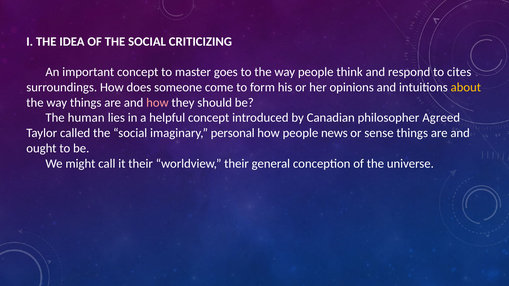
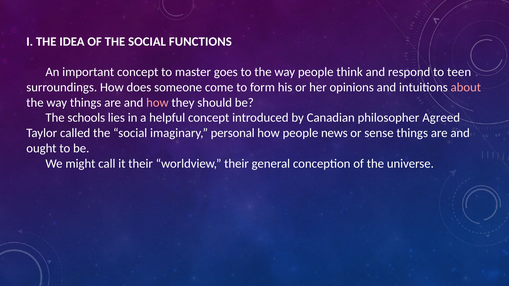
CRITICIZING: CRITICIZING -> FUNCTIONS
cites: cites -> teen
about colour: yellow -> pink
human: human -> schools
